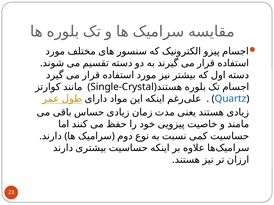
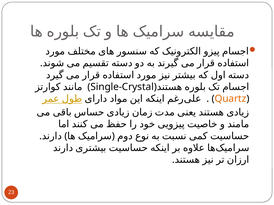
Quartz colour: blue -> orange
